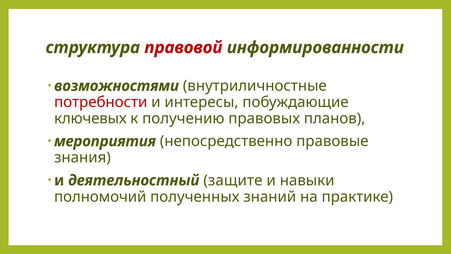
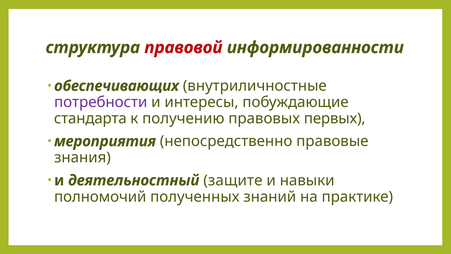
возможностями: возможностями -> обеспечивающих
потребности colour: red -> purple
ключевых: ключевых -> стандарта
планов: планов -> первых
